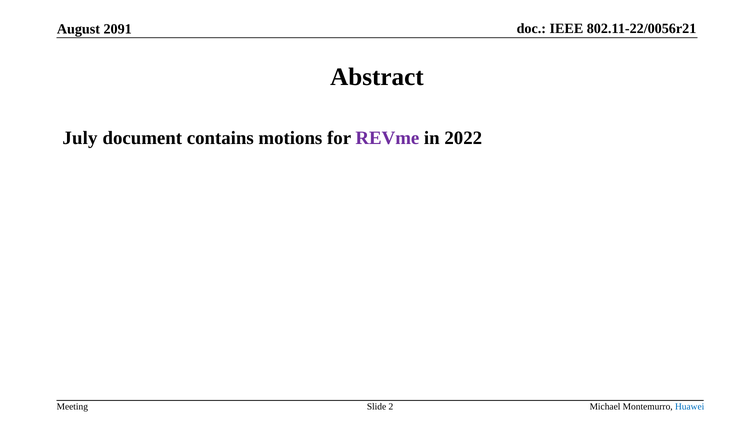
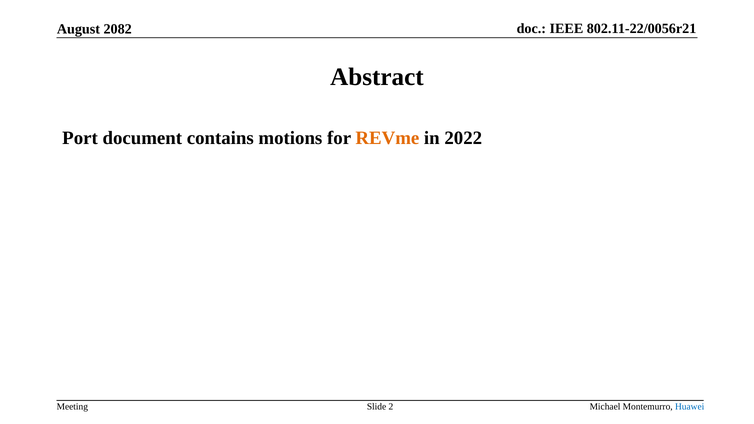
2091: 2091 -> 2082
July: July -> Port
REVme colour: purple -> orange
